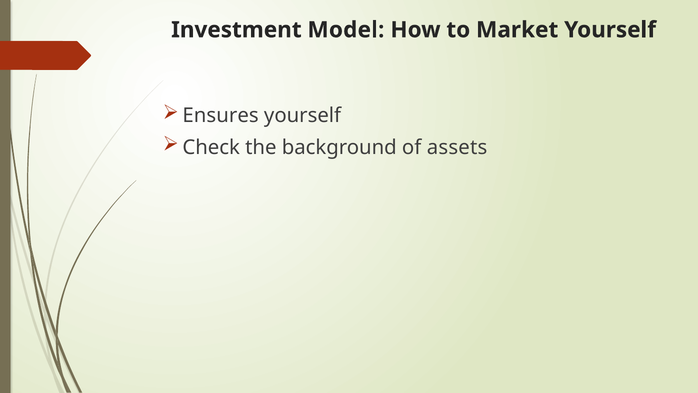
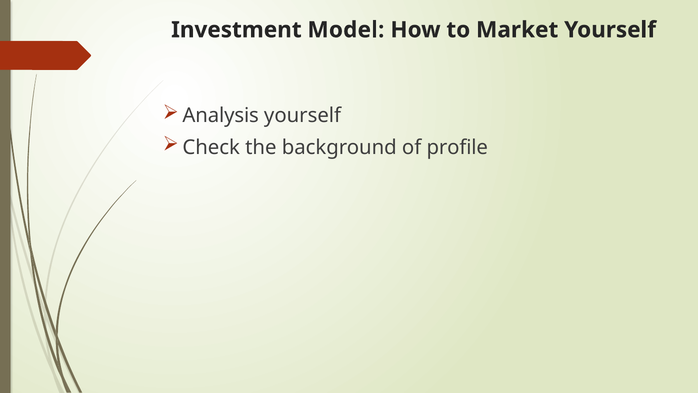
Ensures: Ensures -> Analysis
assets: assets -> profile
